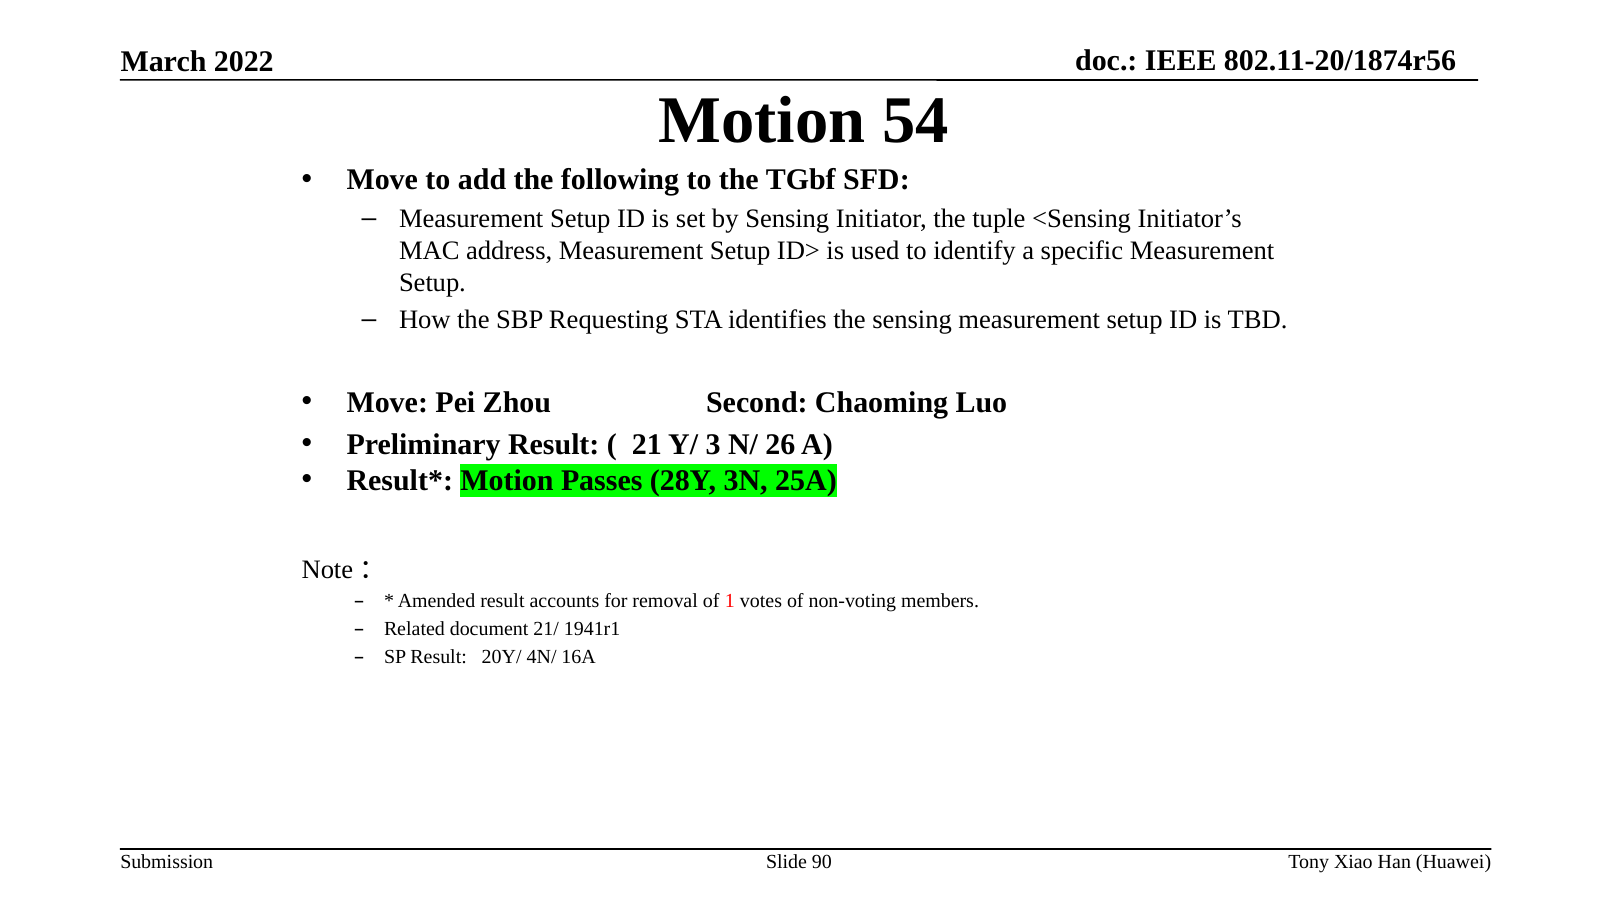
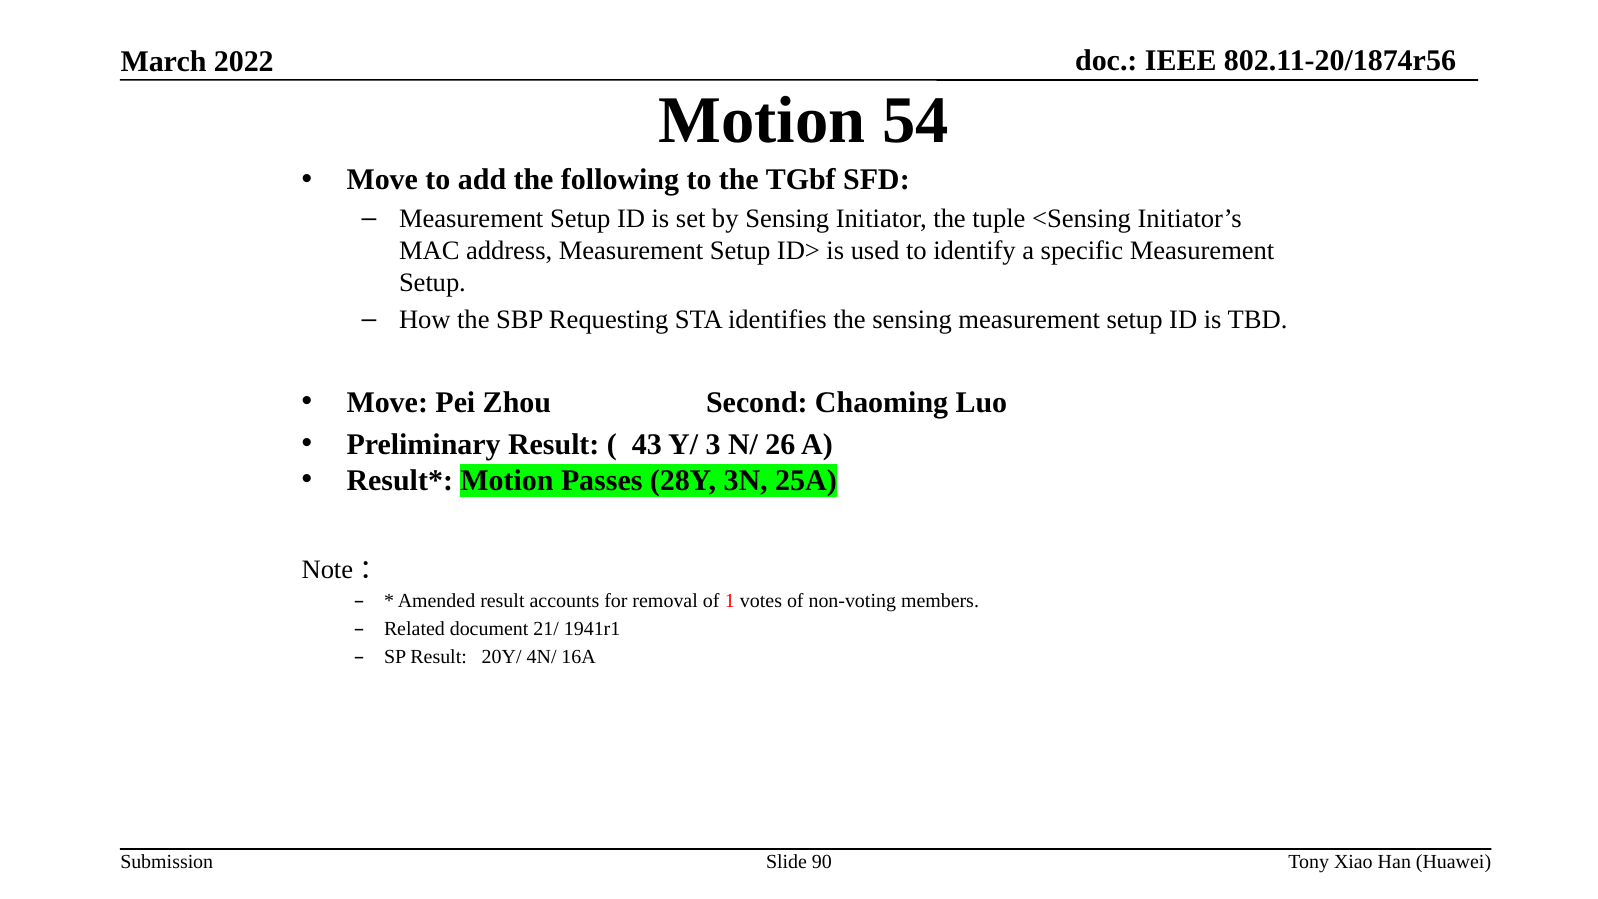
21: 21 -> 43
